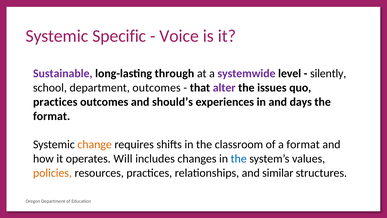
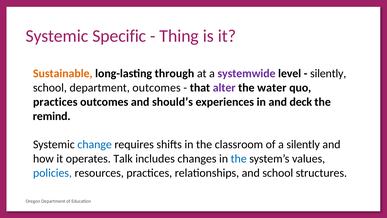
Voice: Voice -> Thing
Sustainable colour: purple -> orange
issues: issues -> water
days: days -> deck
format at (52, 116): format -> remind
change colour: orange -> blue
a format: format -> silently
Will: Will -> Talk
policies colour: orange -> blue
and similar: similar -> school
